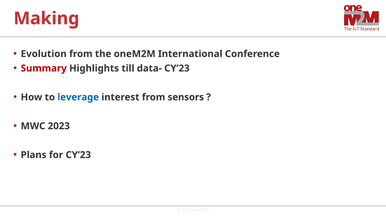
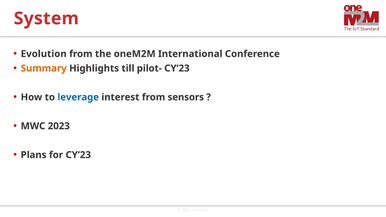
Making: Making -> System
Summary colour: red -> orange
data-: data- -> pilot-
